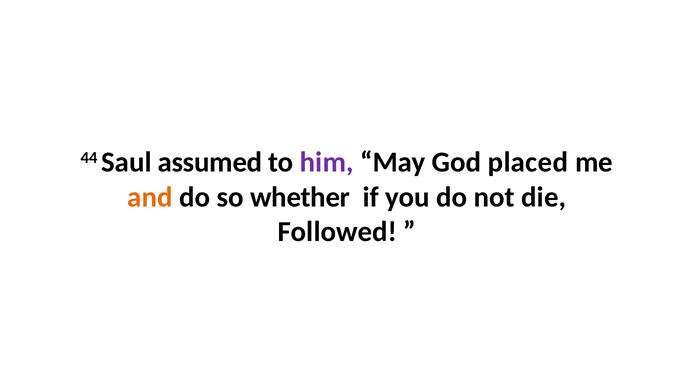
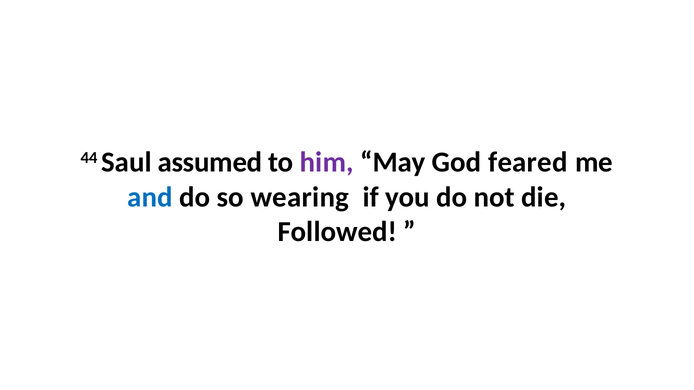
placed: placed -> feared
and colour: orange -> blue
whether: whether -> wearing
